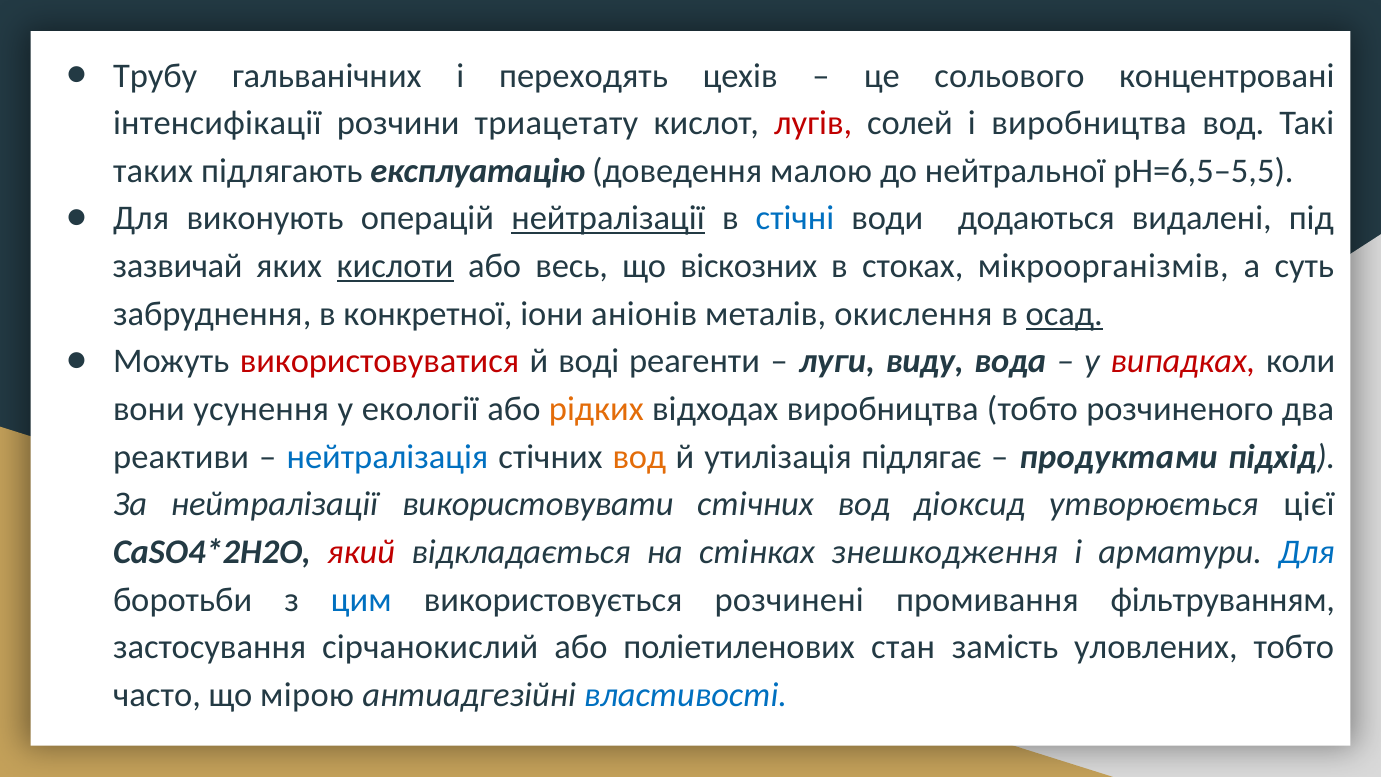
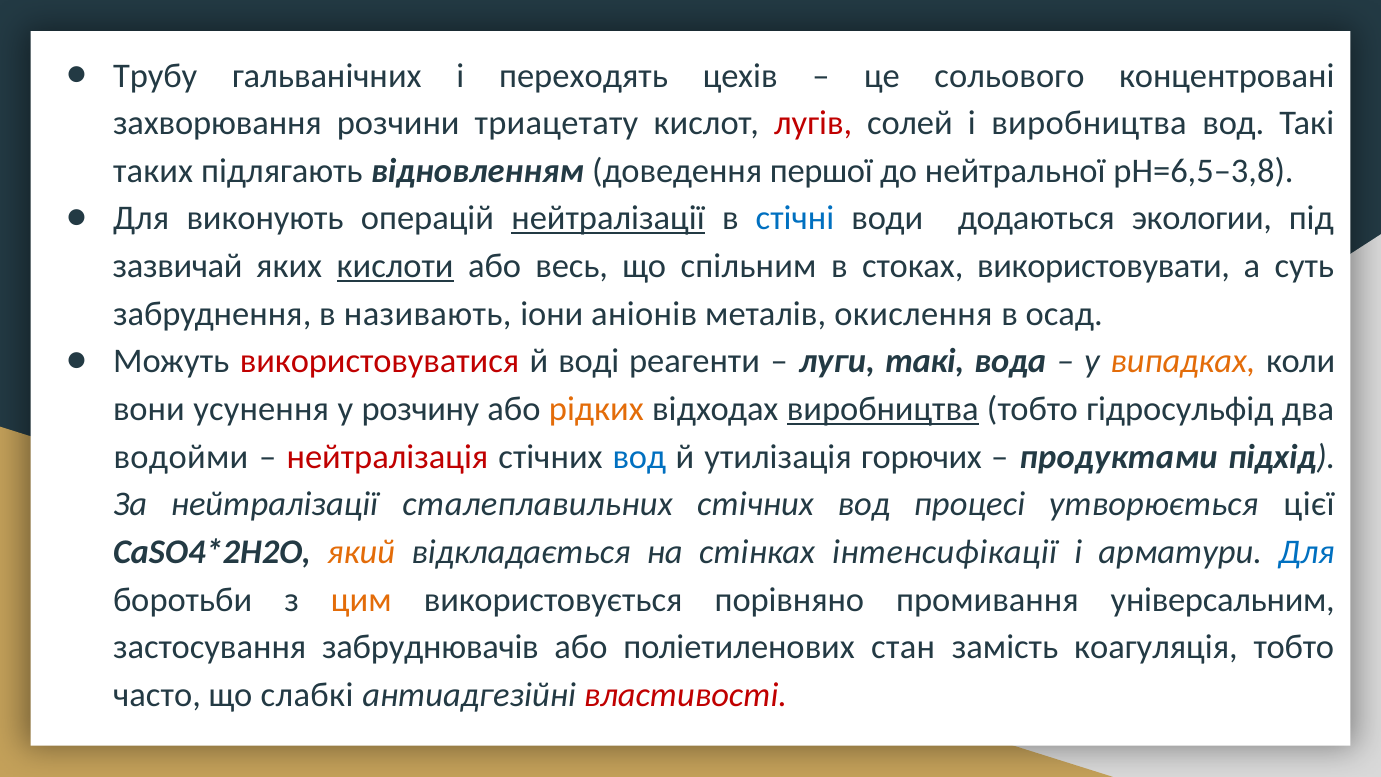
інтенсифікації: інтенсифікації -> захворювання
експлуатацію: експлуатацію -> відновленням
малою: малою -> першої
рН=6,5–5,5: рН=6,5–5,5 -> рН=6,5–3,8
видалені: видалені -> экологии
віскозних: віскозних -> спільним
мікроорганізмів: мікроорганізмів -> використовувати
конкретної: конкретної -> називають
осад underline: present -> none
луги виду: виду -> такі
випадках colour: red -> orange
екології: екології -> розчину
виробництва at (883, 409) underline: none -> present
розчиненого: розчиненого -> гідросульфід
реактиви: реактиви -> водойми
нейтралізація colour: blue -> red
вод at (639, 457) colour: orange -> blue
підлягає: підлягає -> горючих
використовувати: використовувати -> сталеплавильних
діоксид: діоксид -> процесі
який colour: red -> orange
знешкодження: знешкодження -> інтенсифікації
цим colour: blue -> orange
розчинені: розчинені -> порівняно
фільтруванням: фільтруванням -> універсальним
сірчанокислий: сірчанокислий -> забруднювачів
уловлених: уловлених -> коагуляція
мірою: мірою -> слабкі
властивості colour: blue -> red
